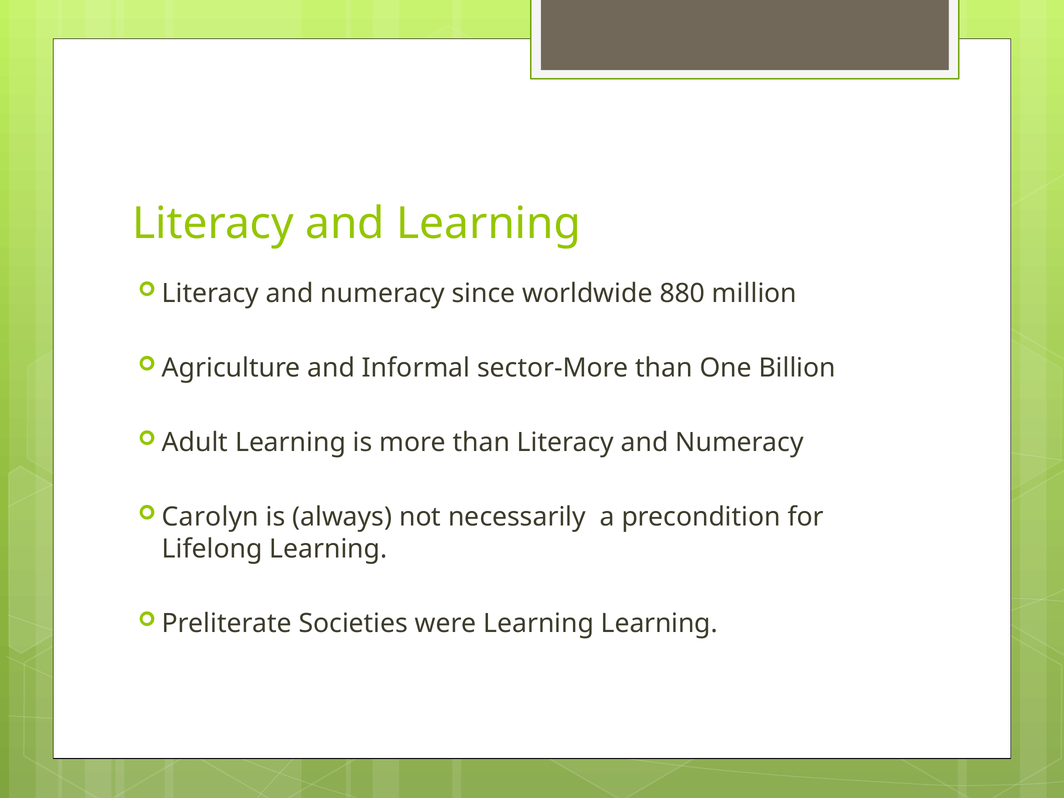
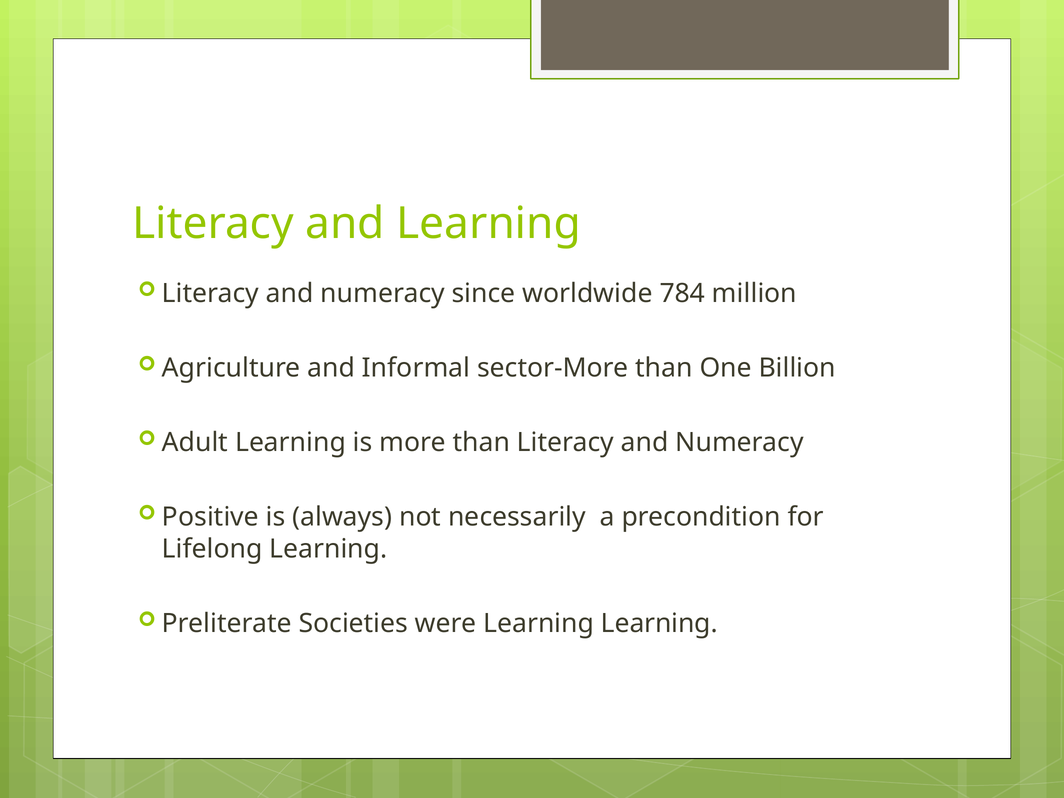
880: 880 -> 784
Carolyn: Carolyn -> Positive
